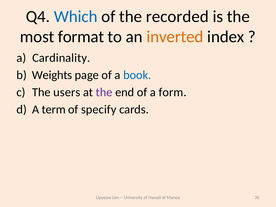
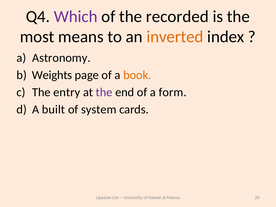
Which colour: blue -> purple
format: format -> means
Cardinality: Cardinality -> Astronomy
book colour: blue -> orange
users: users -> entry
term: term -> built
specify: specify -> system
